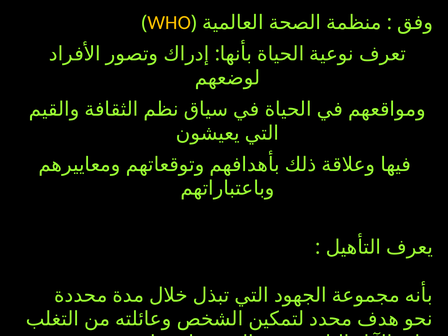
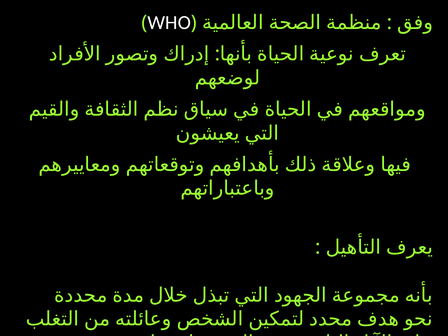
WHO colour: yellow -> white
